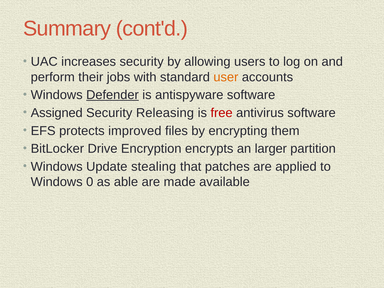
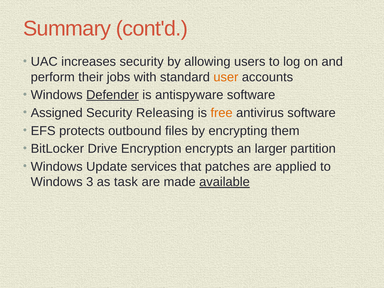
free colour: red -> orange
improved: improved -> outbound
stealing: stealing -> services
0: 0 -> 3
able: able -> task
available underline: none -> present
